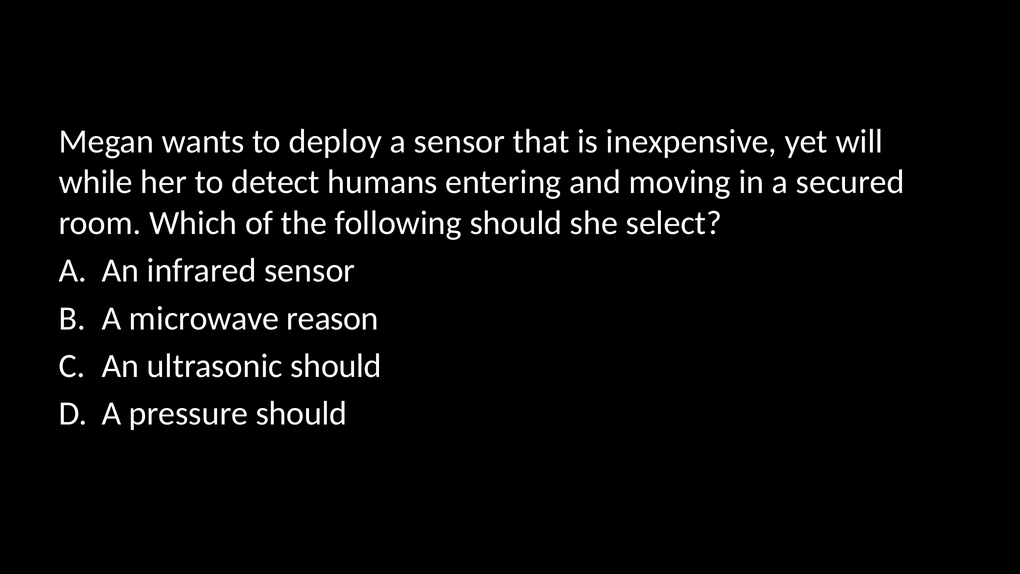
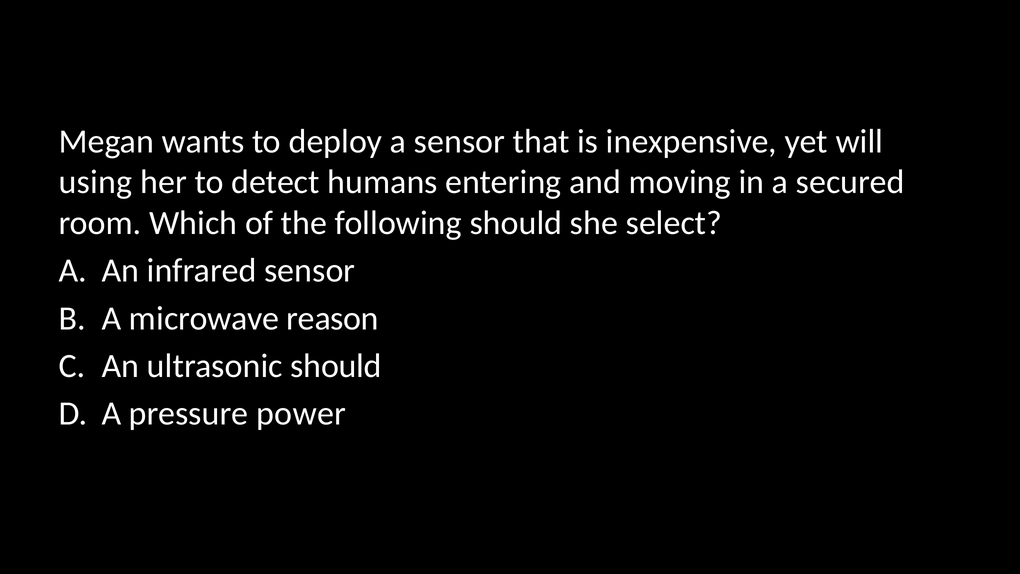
while: while -> using
pressure should: should -> power
